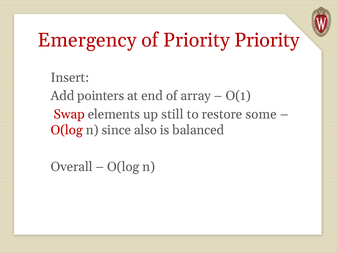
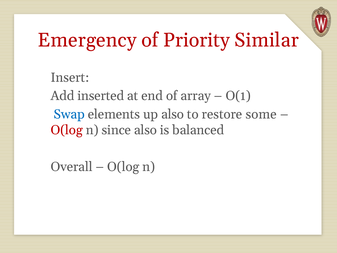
Priority Priority: Priority -> Similar
pointers: pointers -> inserted
Swap colour: red -> blue
up still: still -> also
